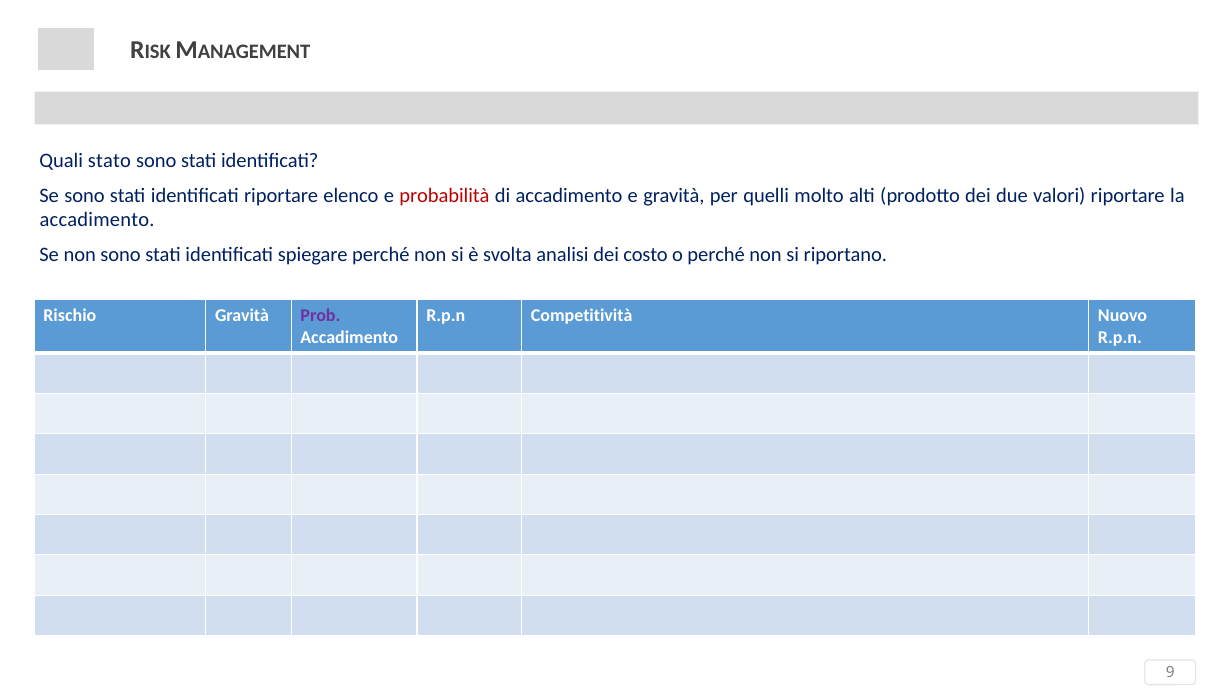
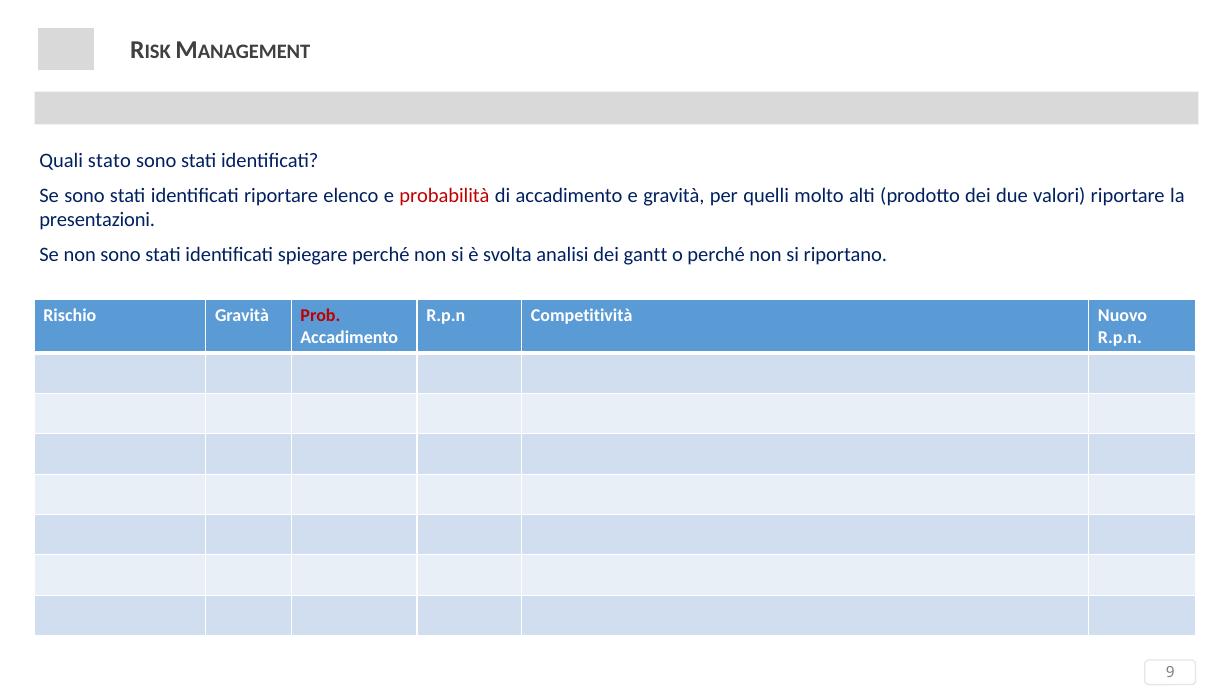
accadimento at (97, 220): accadimento -> presentazioni
costo: costo -> gantt
Prob colour: purple -> red
